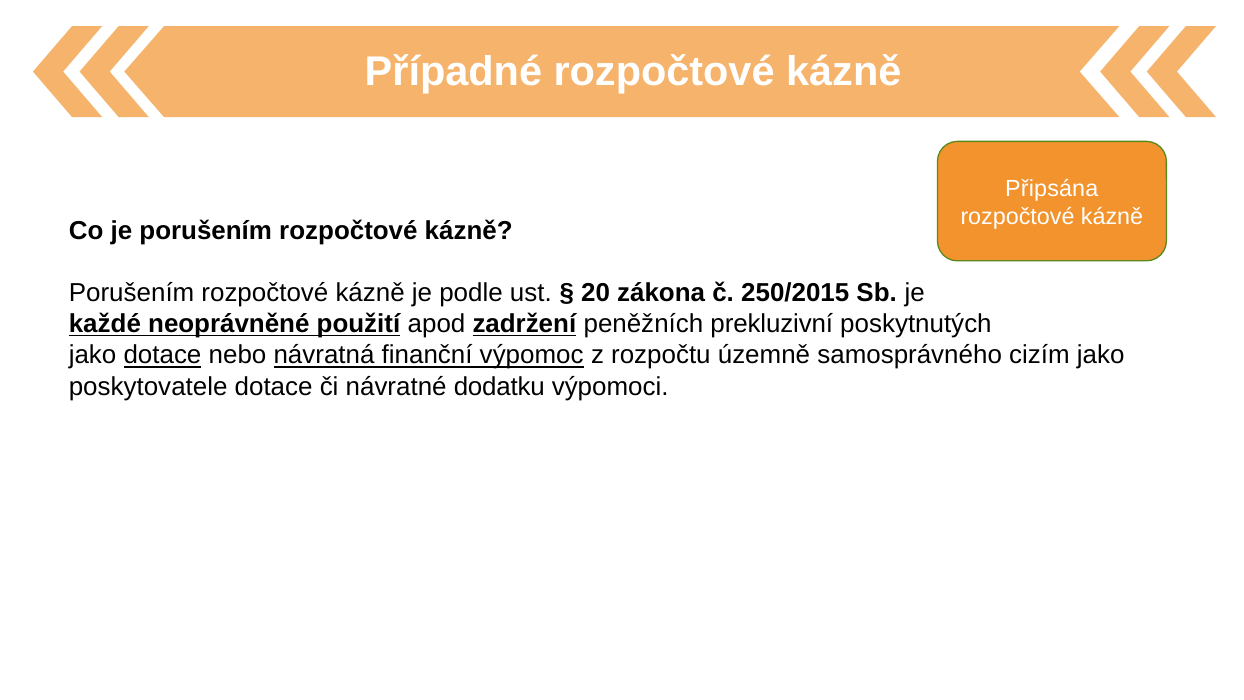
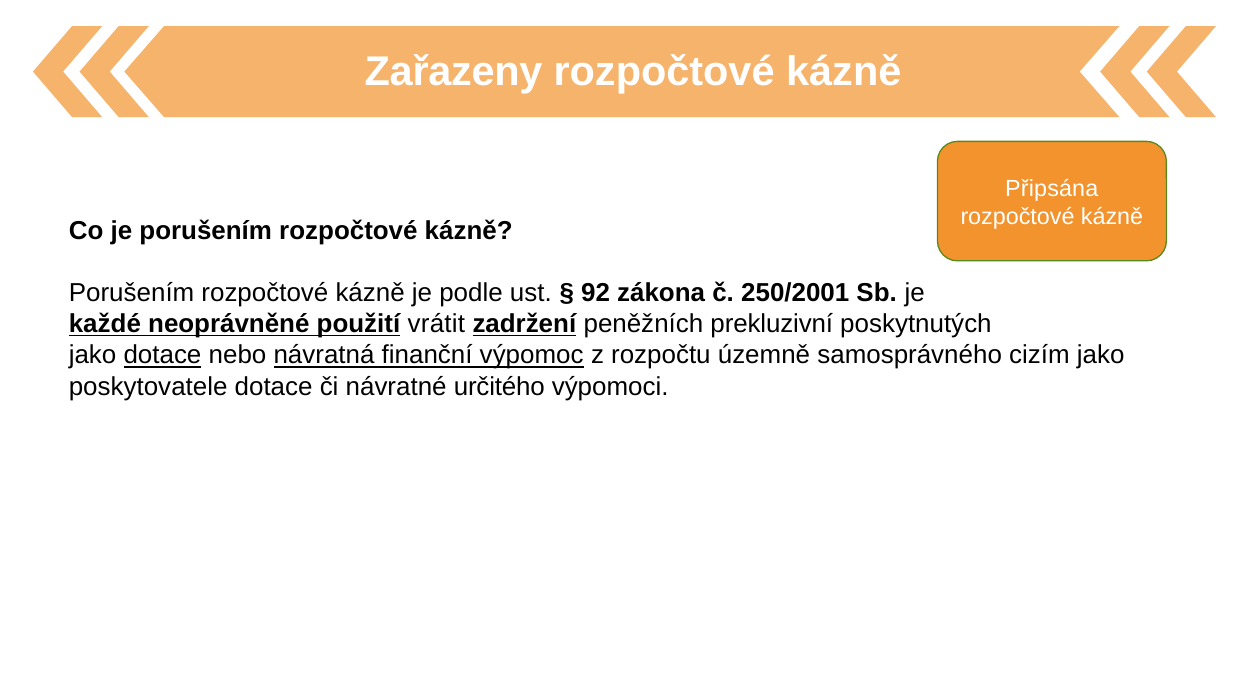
Případné: Případné -> Zařazeny
20: 20 -> 92
250/2015: 250/2015 -> 250/2001
apod: apod -> vrátit
dodatku: dodatku -> určitého
